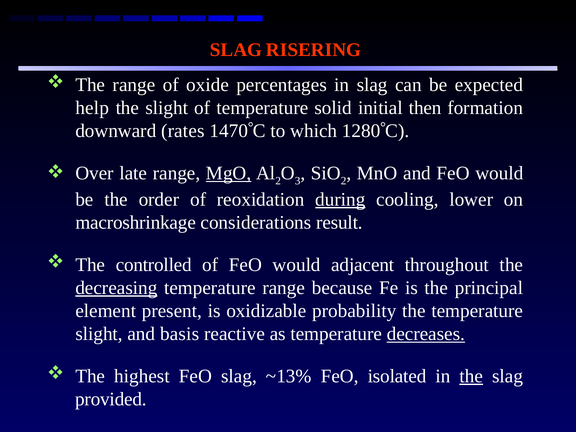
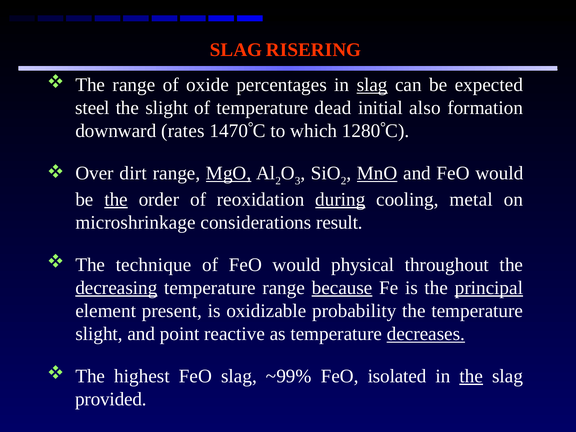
slag at (372, 85) underline: none -> present
help: help -> steel
solid: solid -> dead
then: then -> also
late: late -> dirt
MnO underline: none -> present
the at (116, 199) underline: none -> present
lower: lower -> metal
macroshrinkage: macroshrinkage -> microshrinkage
controlled: controlled -> technique
adjacent: adjacent -> physical
because underline: none -> present
principal underline: none -> present
basis: basis -> point
~13%: ~13% -> ~99%
